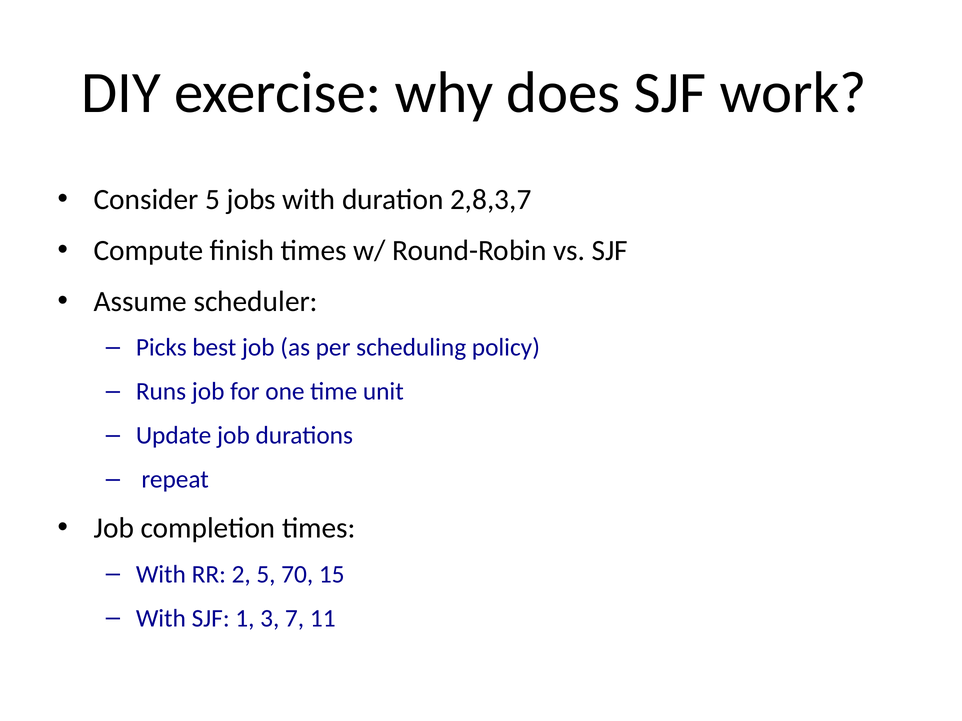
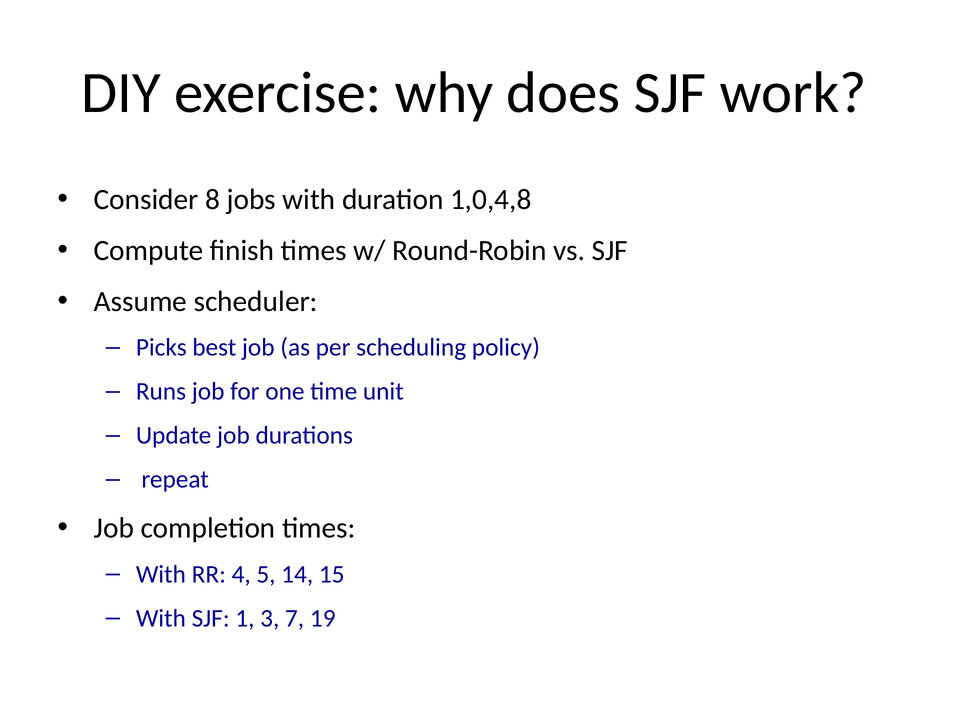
Consider 5: 5 -> 8
2,8,3,7: 2,8,3,7 -> 1,0,4,8
2: 2 -> 4
70: 70 -> 14
11: 11 -> 19
